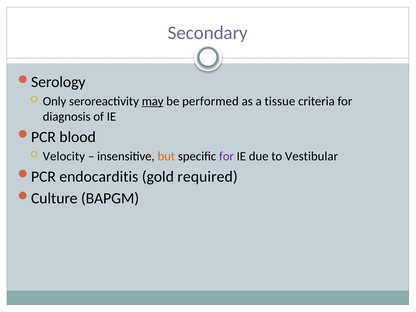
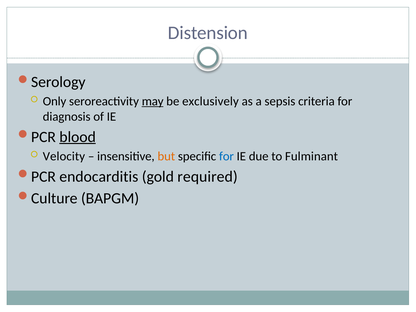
Secondary: Secondary -> Distension
performed: performed -> exclusively
tissue: tissue -> sepsis
blood underline: none -> present
for at (226, 156) colour: purple -> blue
Vestibular: Vestibular -> Fulminant
